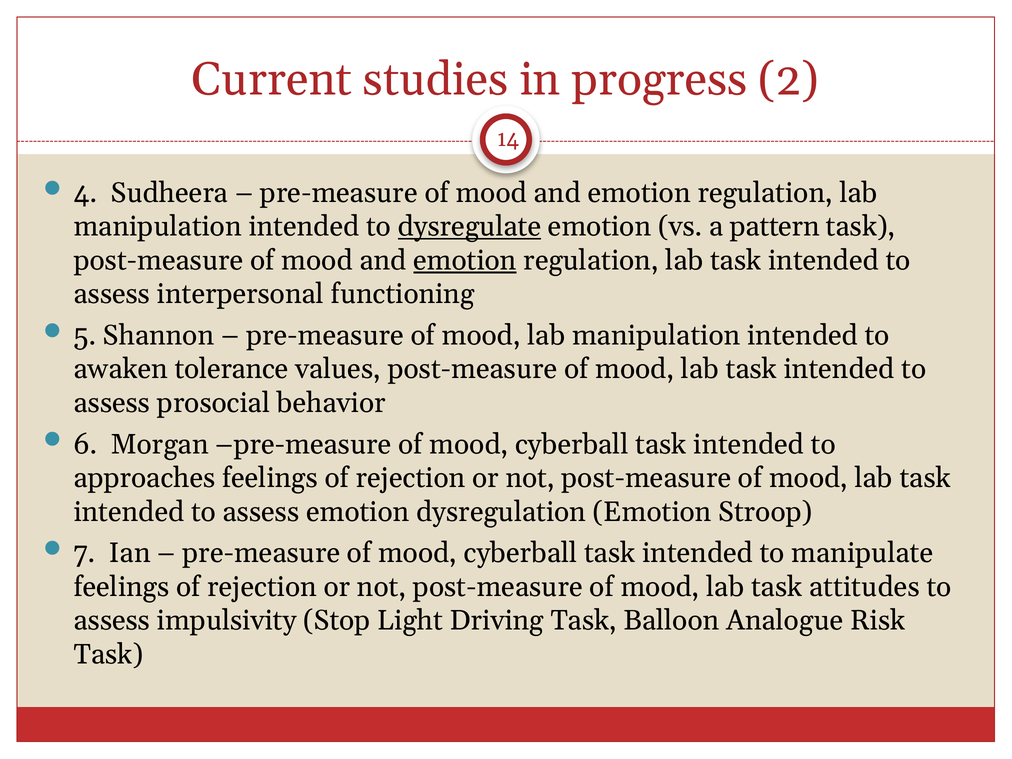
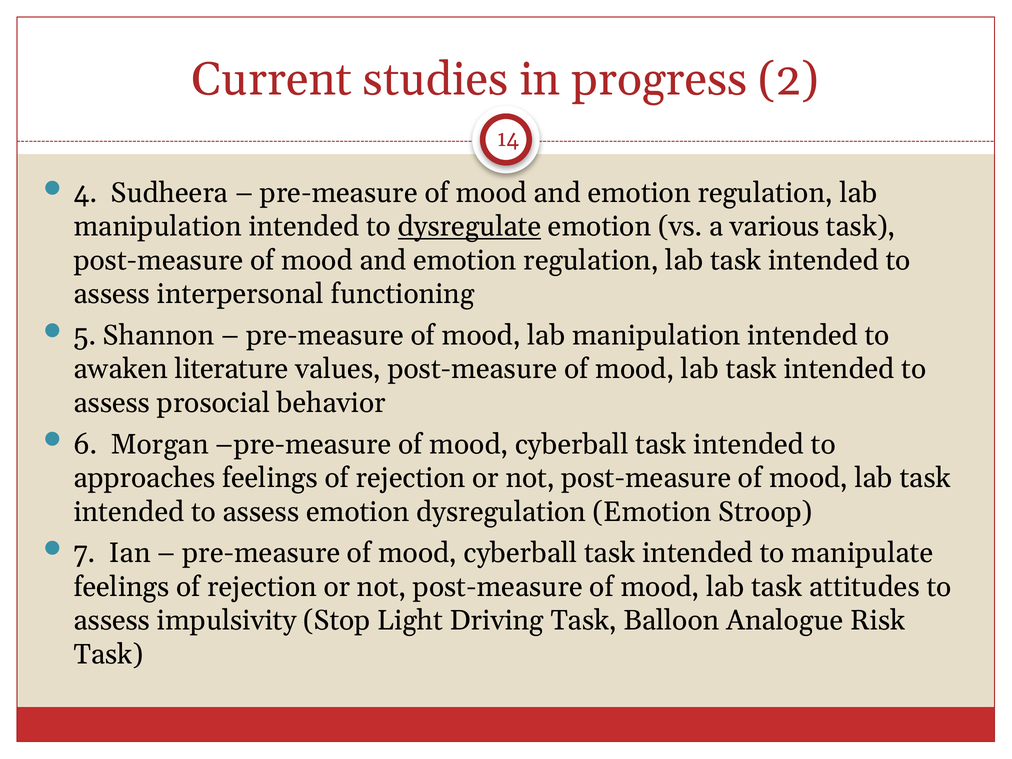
pattern: pattern -> various
emotion at (465, 260) underline: present -> none
tolerance: tolerance -> literature
